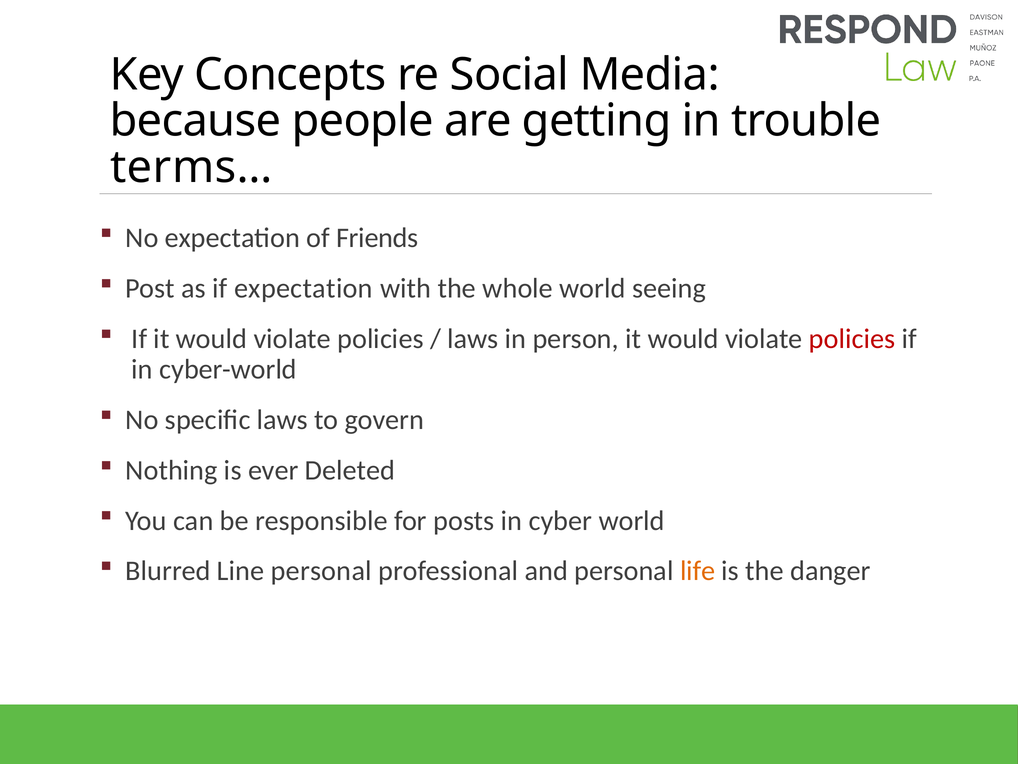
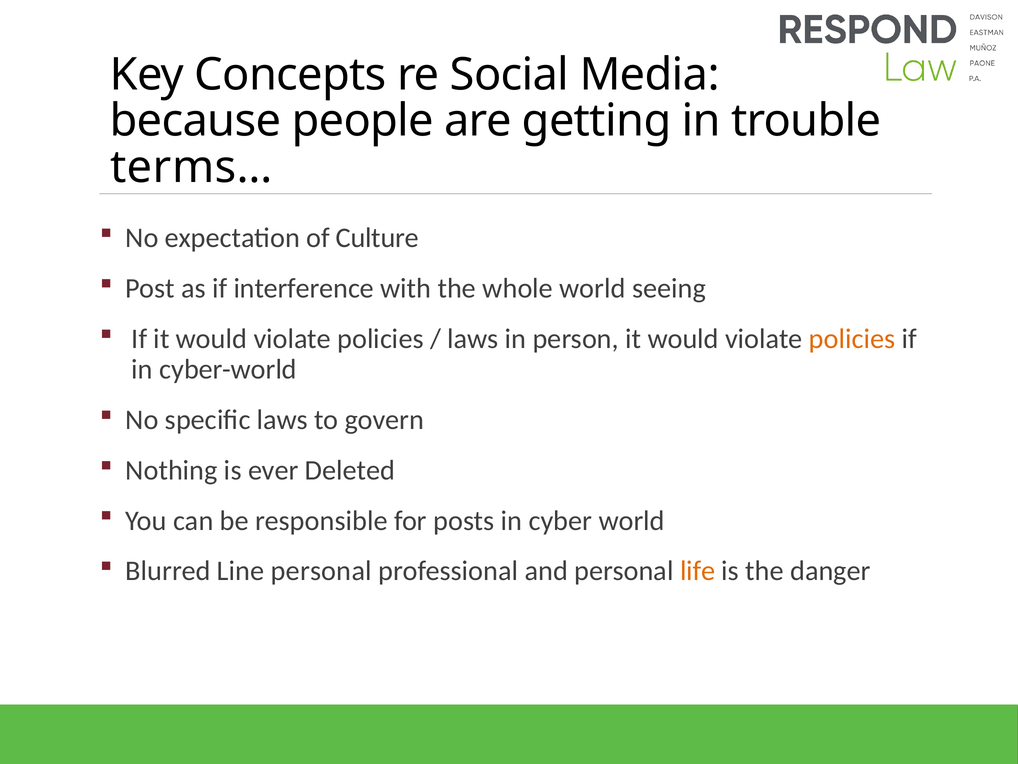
Friends: Friends -> Culture
if expectation: expectation -> interference
policies at (852, 339) colour: red -> orange
